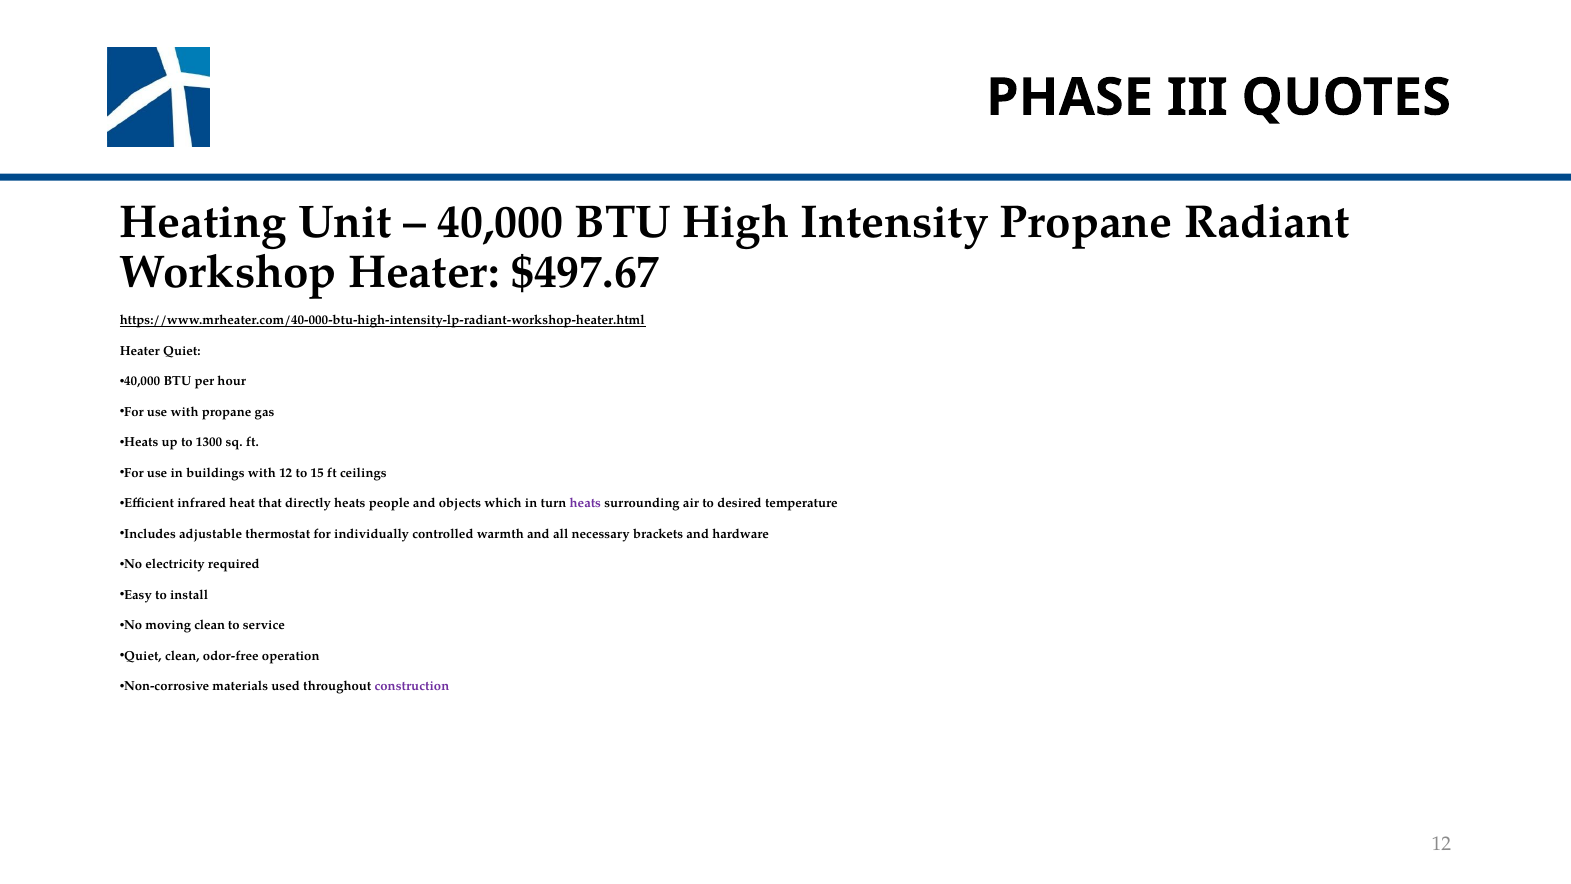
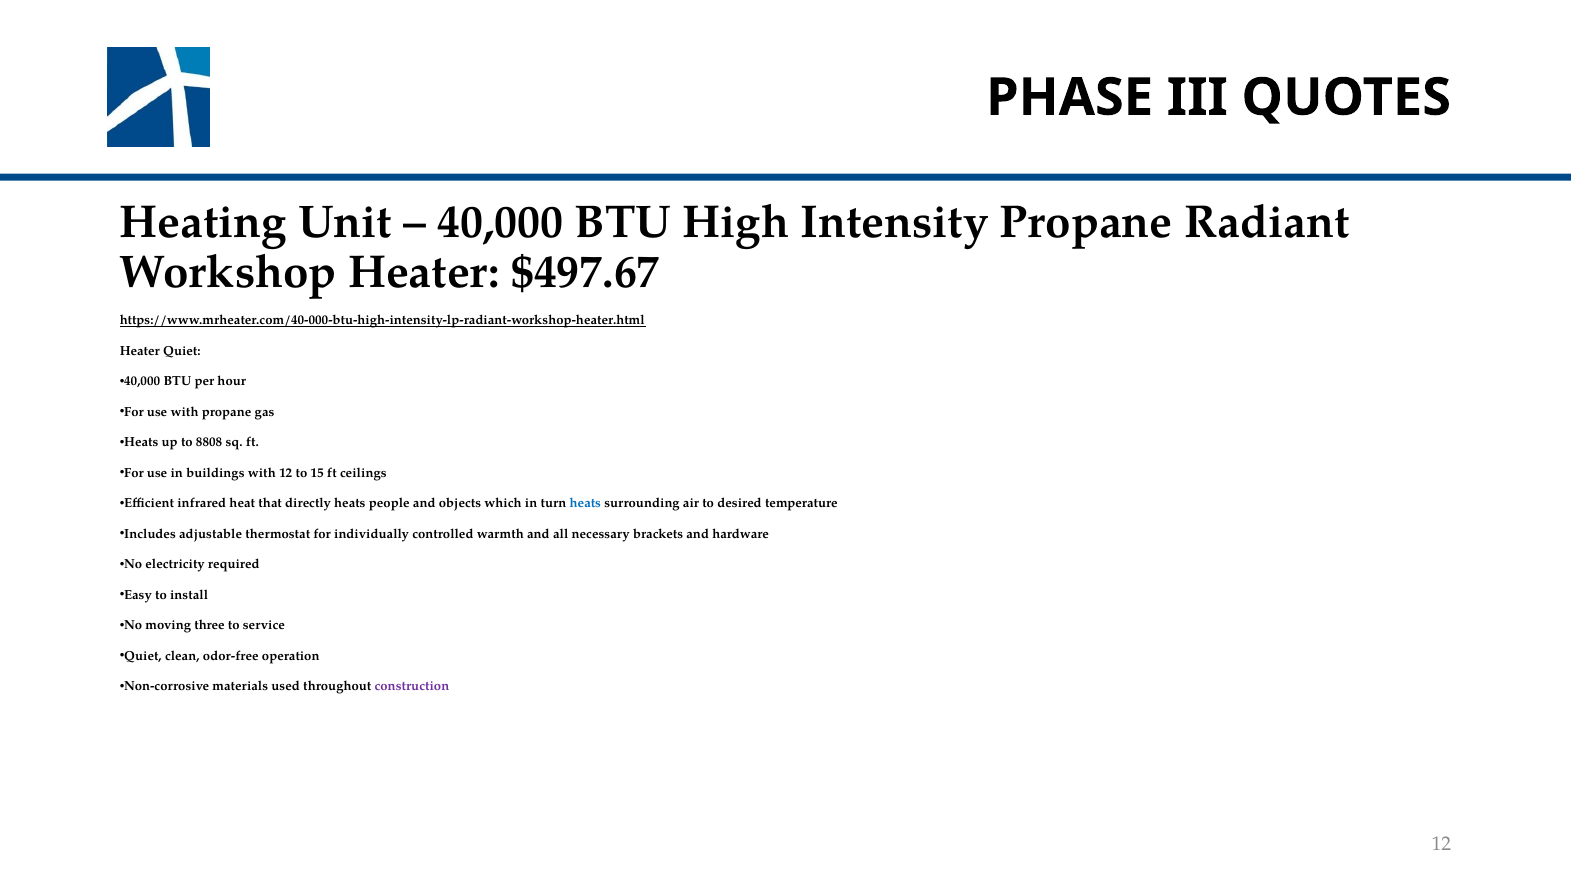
1300: 1300 -> 8808
heats at (585, 503) colour: purple -> blue
moving clean: clean -> three
